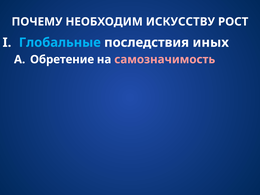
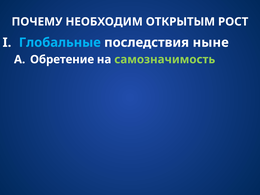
ИСКУССТВУ: ИСКУССТВУ -> ОТКРЫТЫМ
иных: иных -> ныне
самозначимость colour: pink -> light green
